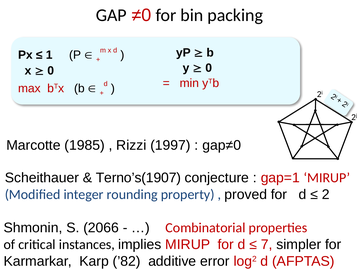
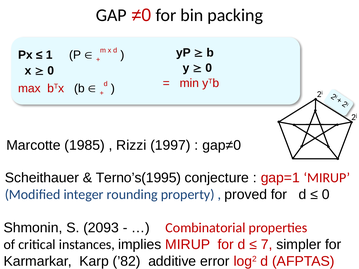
Terno’s(1907: Terno’s(1907 -> Terno’s(1995
2 at (326, 195): 2 -> 0
2066: 2066 -> 2093
